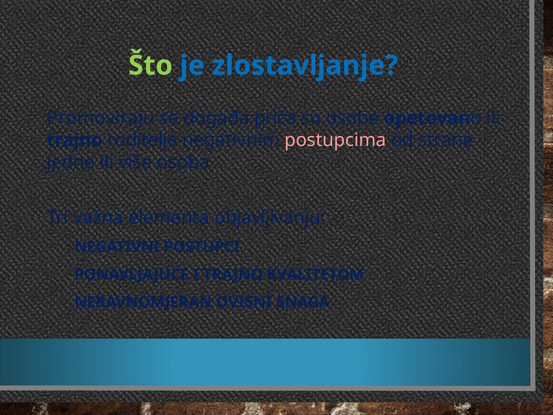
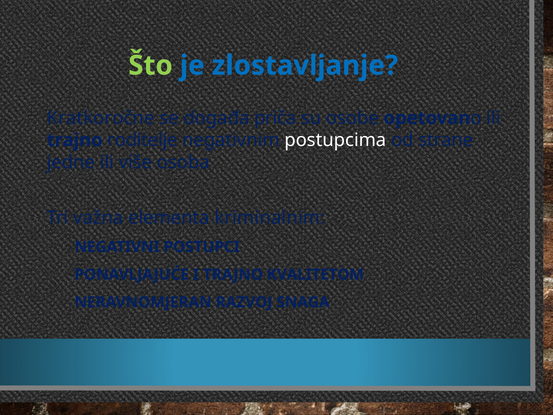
Promoviraju: Promoviraju -> Kratkoročne
postupcima colour: pink -> white
objavljivanju: objavljivanju -> kriminalnim
OVISNI: OVISNI -> RAZVOJ
